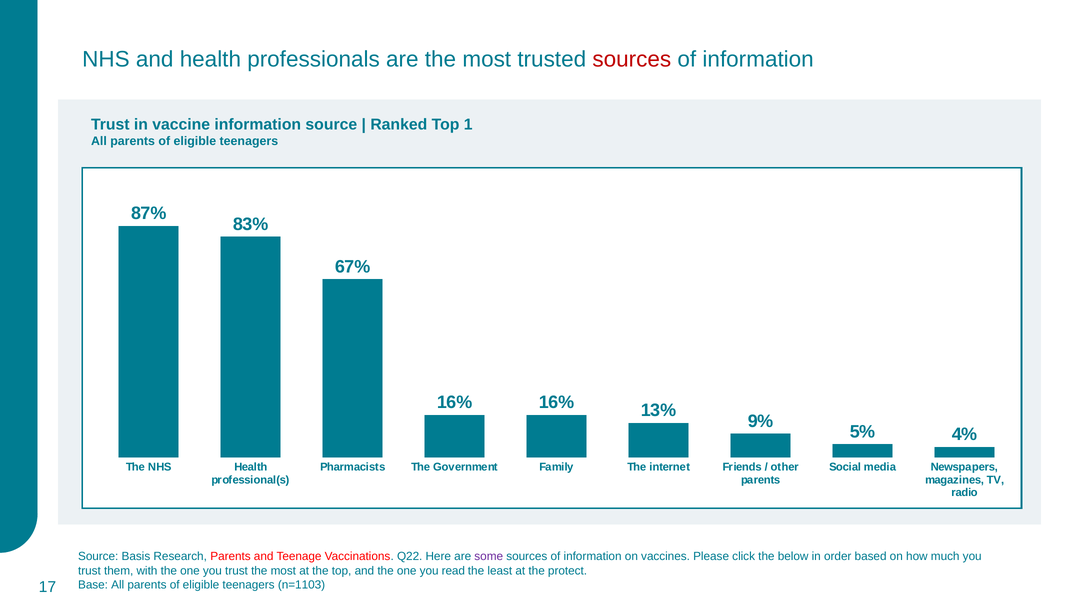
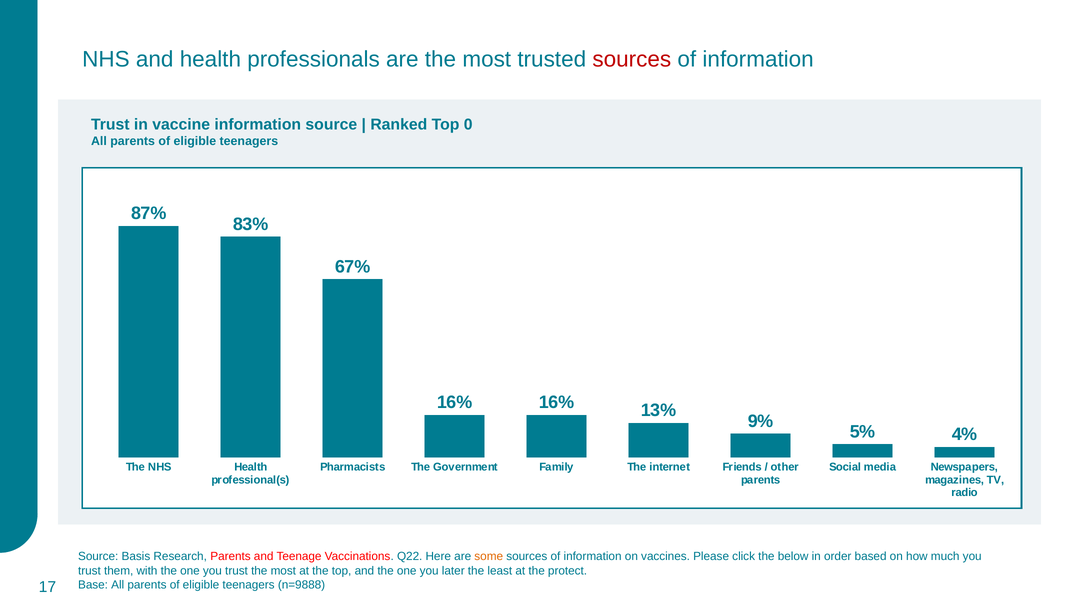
1: 1 -> 0
some colour: purple -> orange
read: read -> later
n=1103: n=1103 -> n=9888
